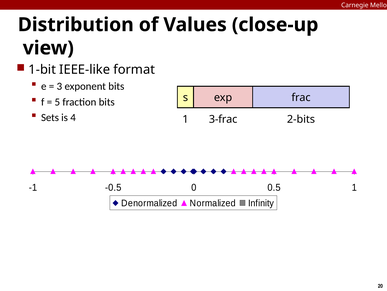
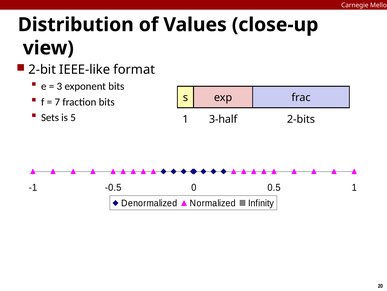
1-bit: 1-bit -> 2-bit
5: 5 -> 7
4: 4 -> 5
3-frac: 3-frac -> 3-half
